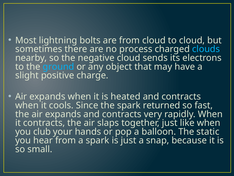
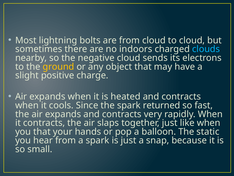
process: process -> indoors
ground colour: light blue -> yellow
you club: club -> that
